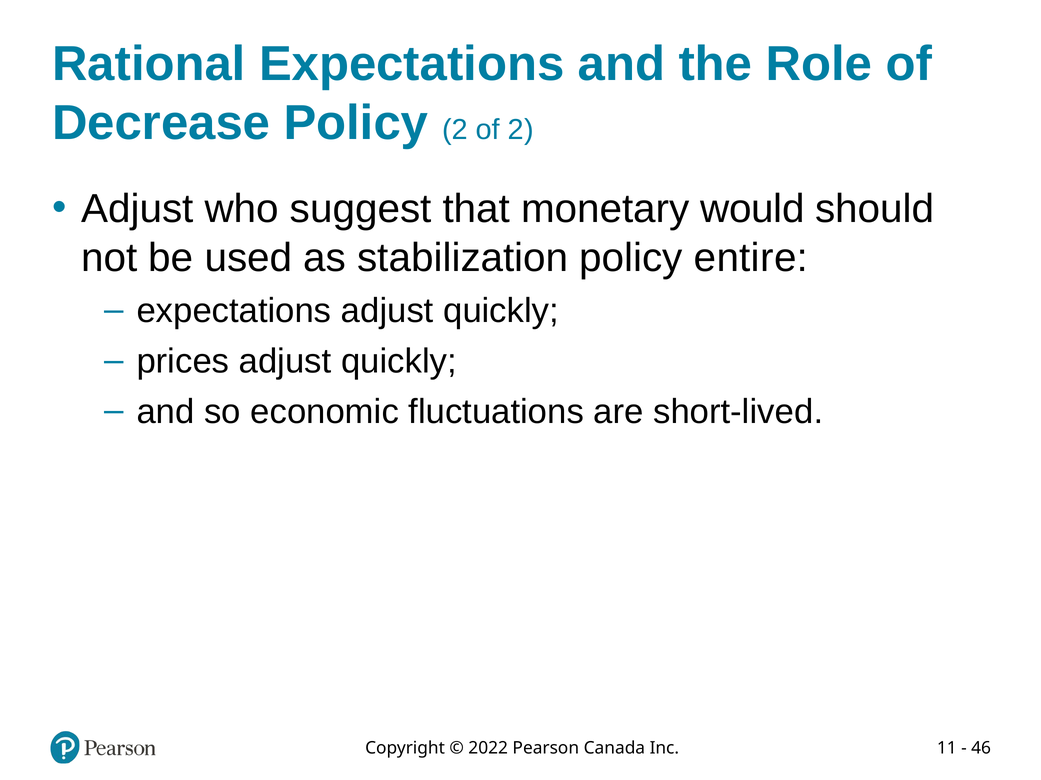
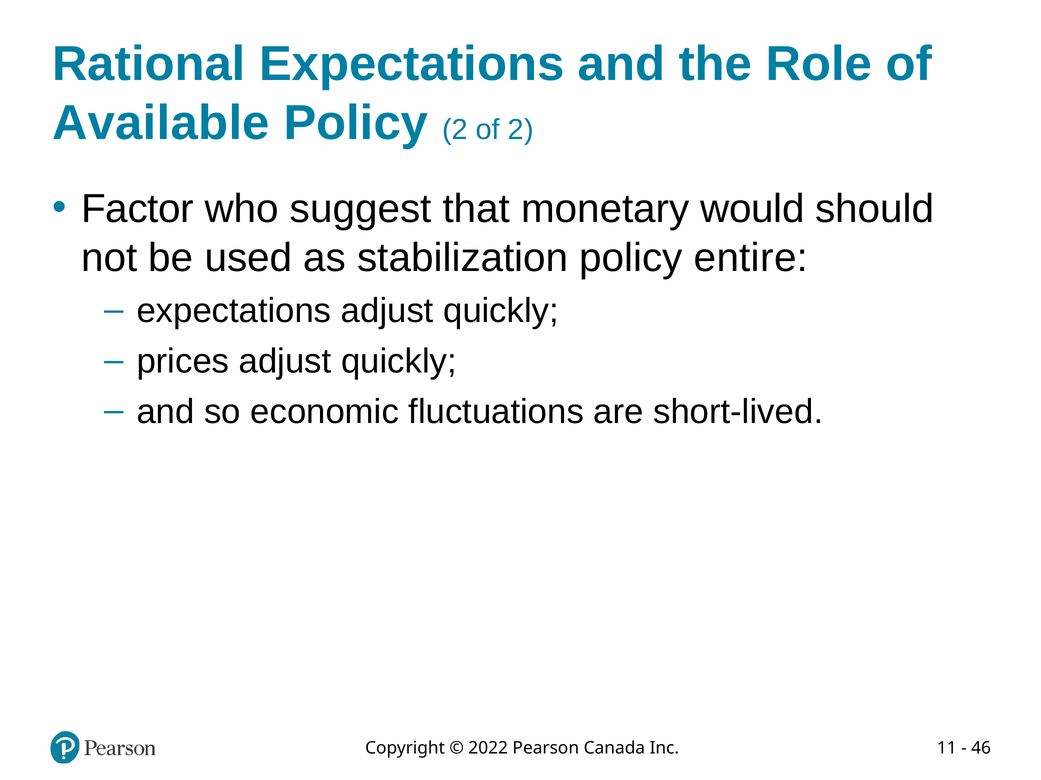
Decrease: Decrease -> Available
Adjust at (137, 209): Adjust -> Factor
